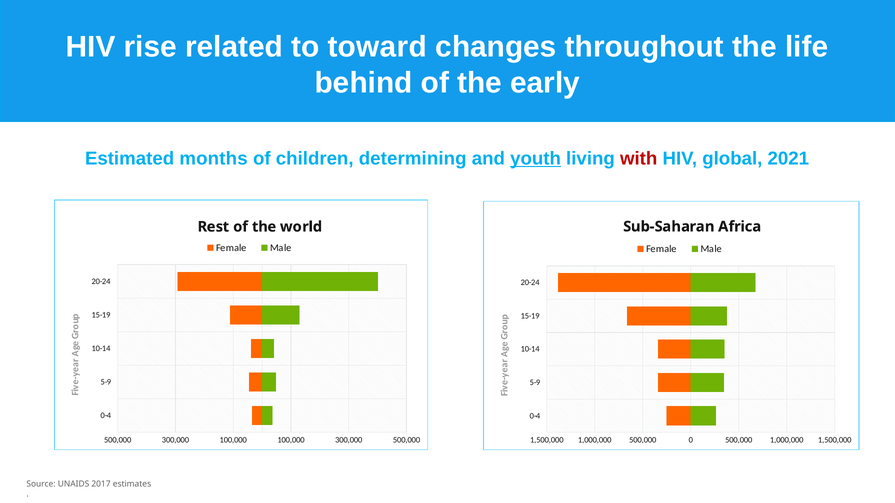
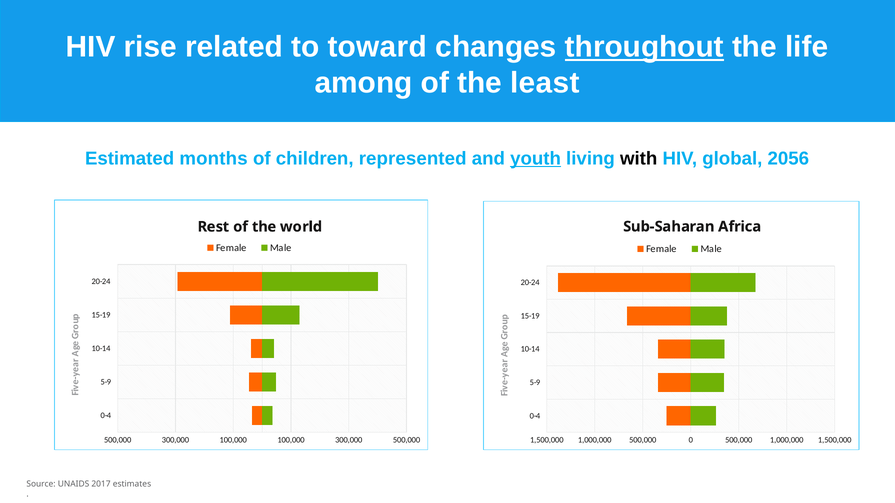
throughout underline: none -> present
behind: behind -> among
early: early -> least
determining: determining -> represented
with colour: red -> black
2021: 2021 -> 2056
